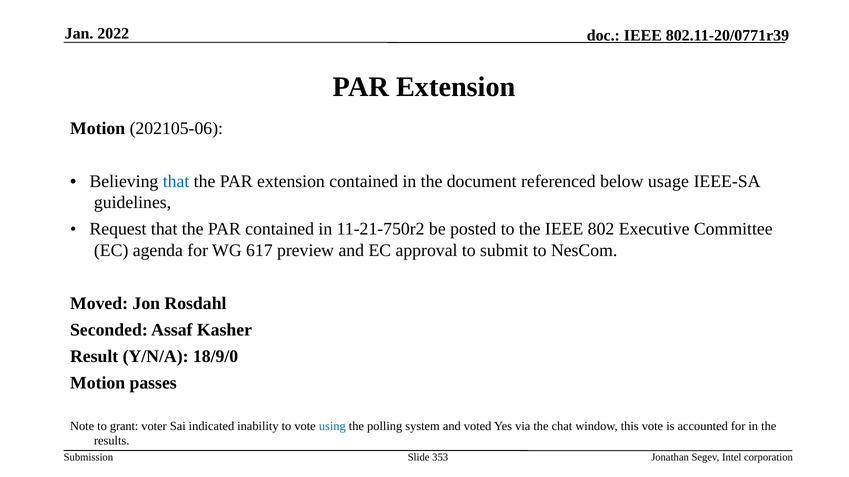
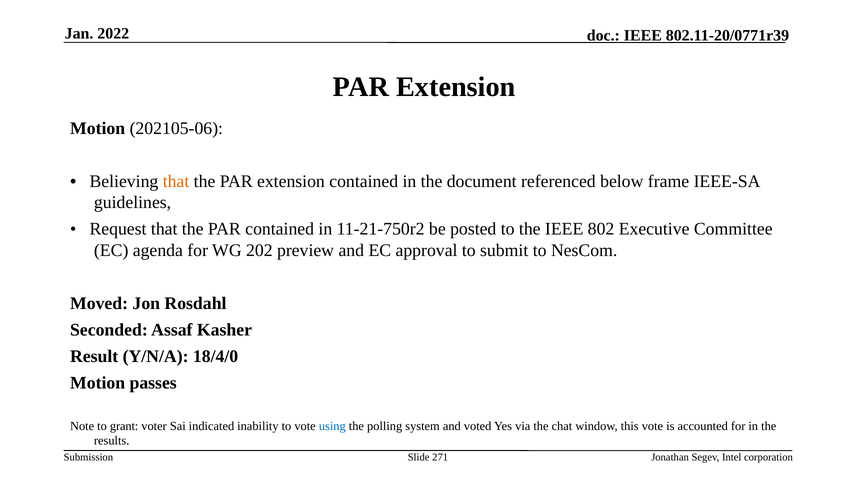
that at (176, 182) colour: blue -> orange
usage: usage -> frame
617: 617 -> 202
18/9/0: 18/9/0 -> 18/4/0
353: 353 -> 271
